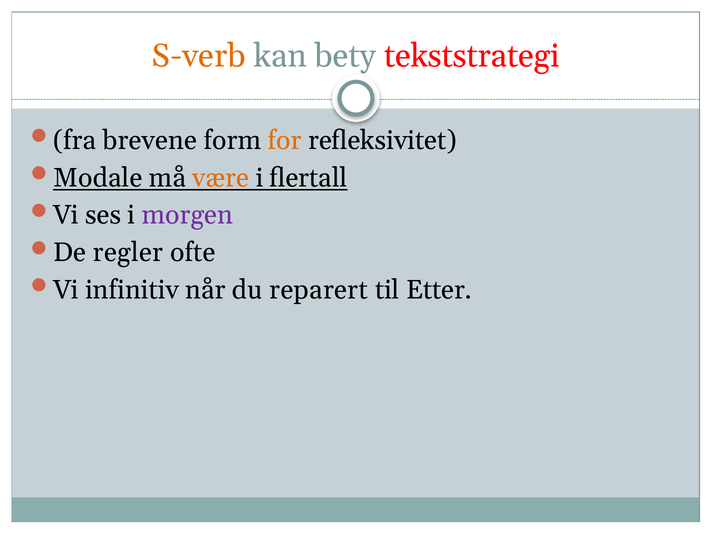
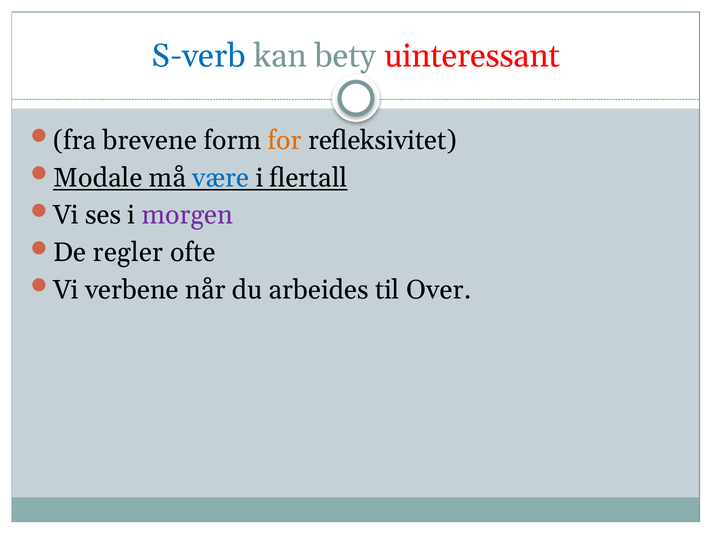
S-verb colour: orange -> blue
tekststrategi: tekststrategi -> uinteressant
være colour: orange -> blue
infinitiv: infinitiv -> verbene
reparert: reparert -> arbeides
Etter: Etter -> Over
